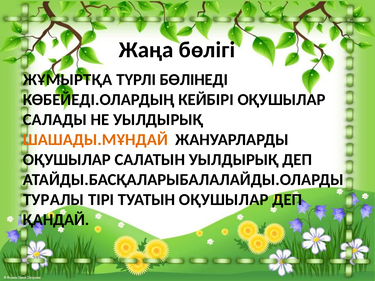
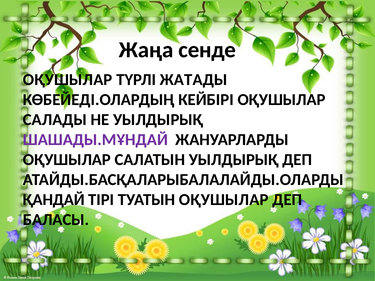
бөлігі: бөлігі -> сенде
ЖҰМЫРТҚА at (68, 80): ЖҰМЫРТҚА -> ОҚУШЫЛАР
БӨЛІНЕДІ: БӨЛІНЕДІ -> ЖАТАДЫ
ШАШАДЫ.МҰНДАЙ colour: orange -> purple
ТУРАЛЫ: ТУРАЛЫ -> ҚАНДАЙ
ҚАНДАЙ: ҚАНДАЙ -> БАЛАСЫ
